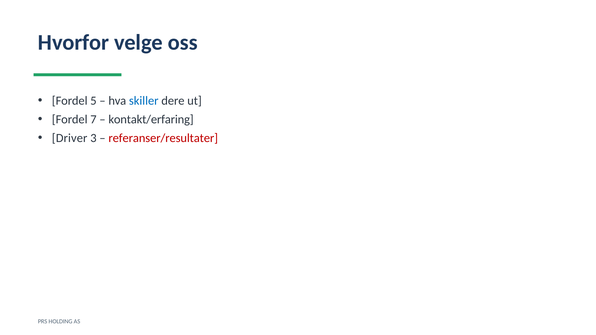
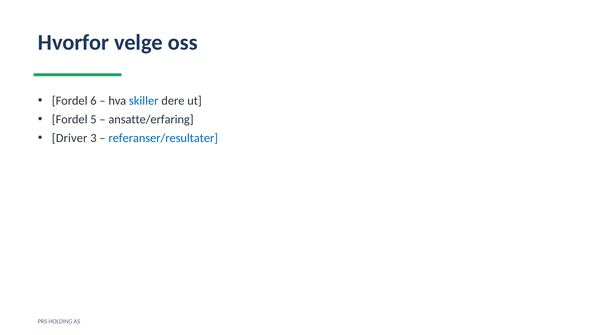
5: 5 -> 6
7: 7 -> 5
kontakt/erfaring: kontakt/erfaring -> ansatte/erfaring
referanser/resultater colour: red -> blue
